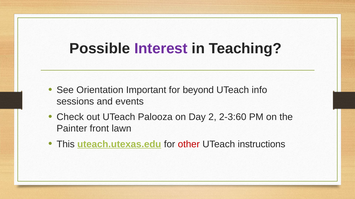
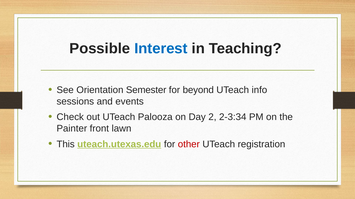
Interest colour: purple -> blue
Important: Important -> Semester
2-3:60: 2-3:60 -> 2-3:34
instructions: instructions -> registration
